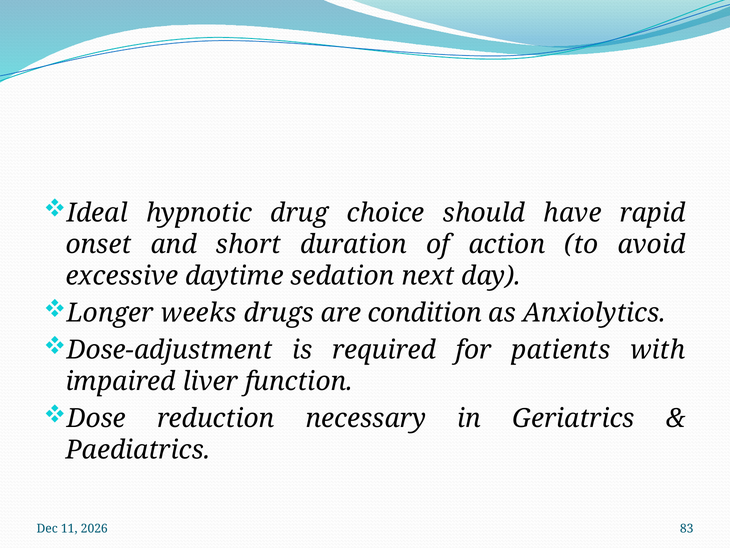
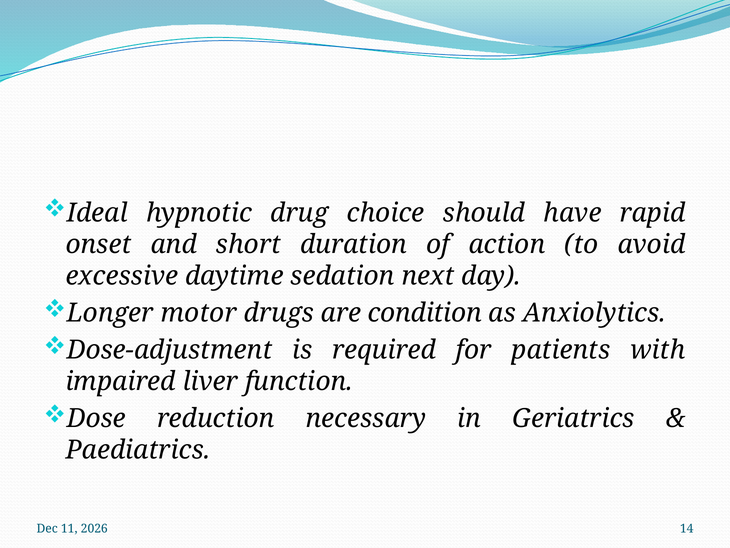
weeks: weeks -> motor
83: 83 -> 14
